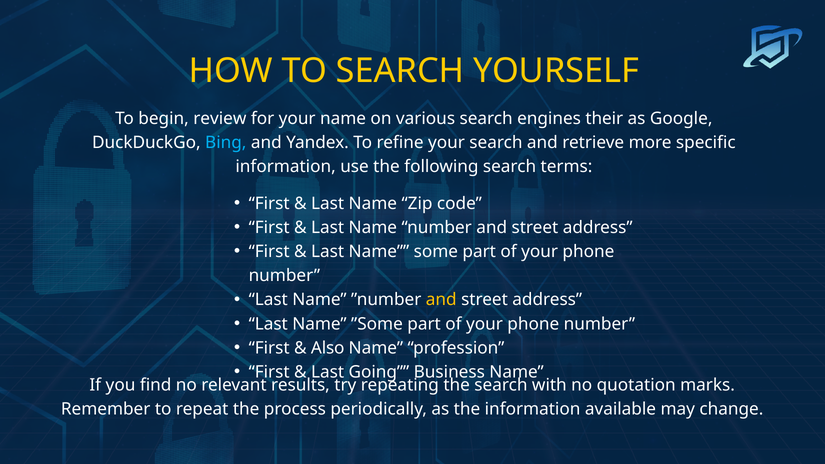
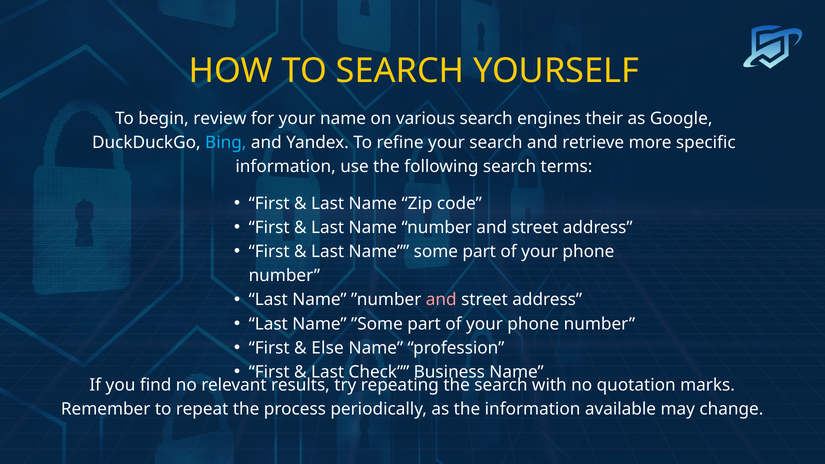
and at (441, 300) colour: yellow -> pink
Also: Also -> Else
Going: Going -> Check
